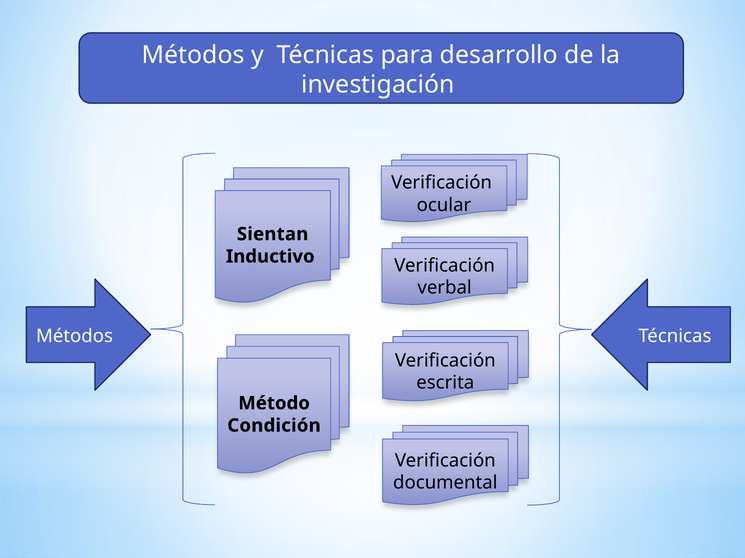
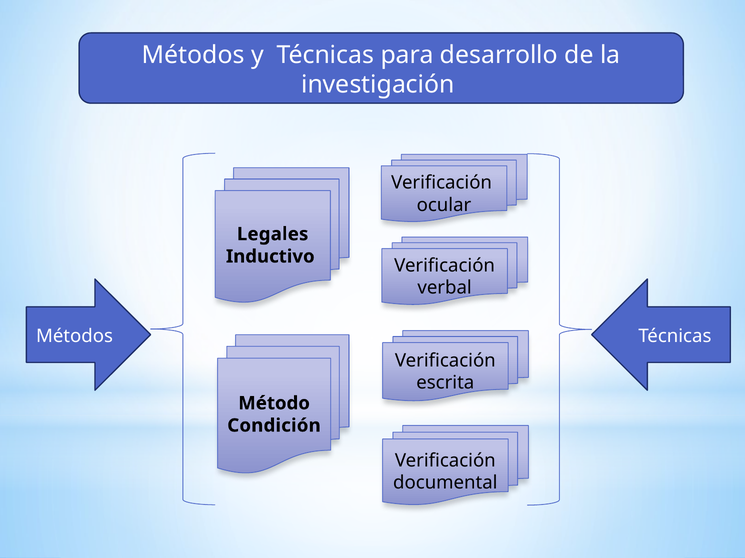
Sientan: Sientan -> Legales
